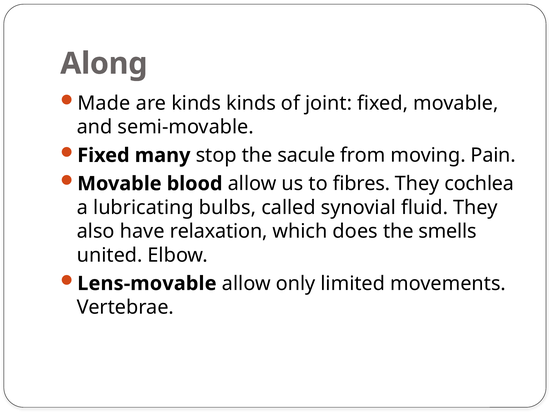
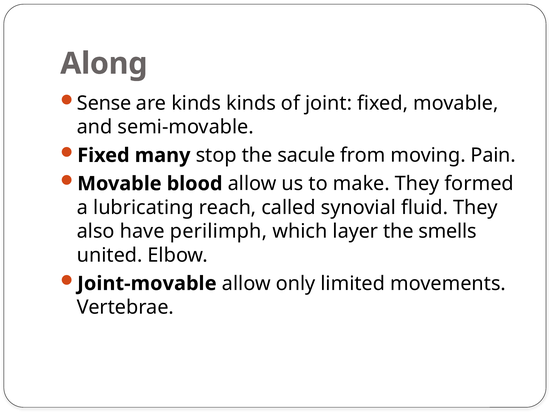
Made: Made -> Sense
fibres: fibres -> make
cochlea: cochlea -> formed
bulbs: bulbs -> reach
relaxation: relaxation -> perilimph
does: does -> layer
Lens-movable: Lens-movable -> Joint-movable
